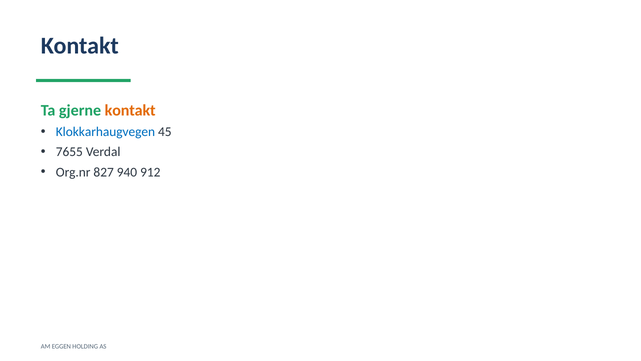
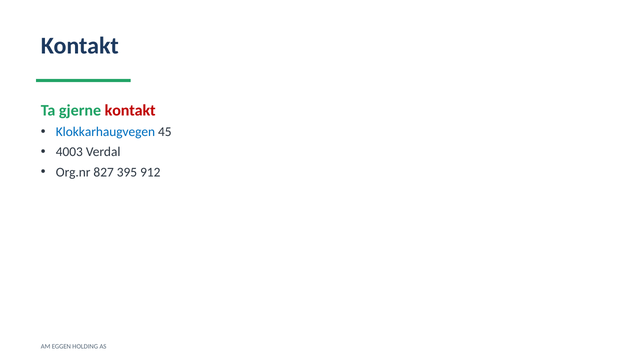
kontakt at (130, 110) colour: orange -> red
7655: 7655 -> 4003
940: 940 -> 395
